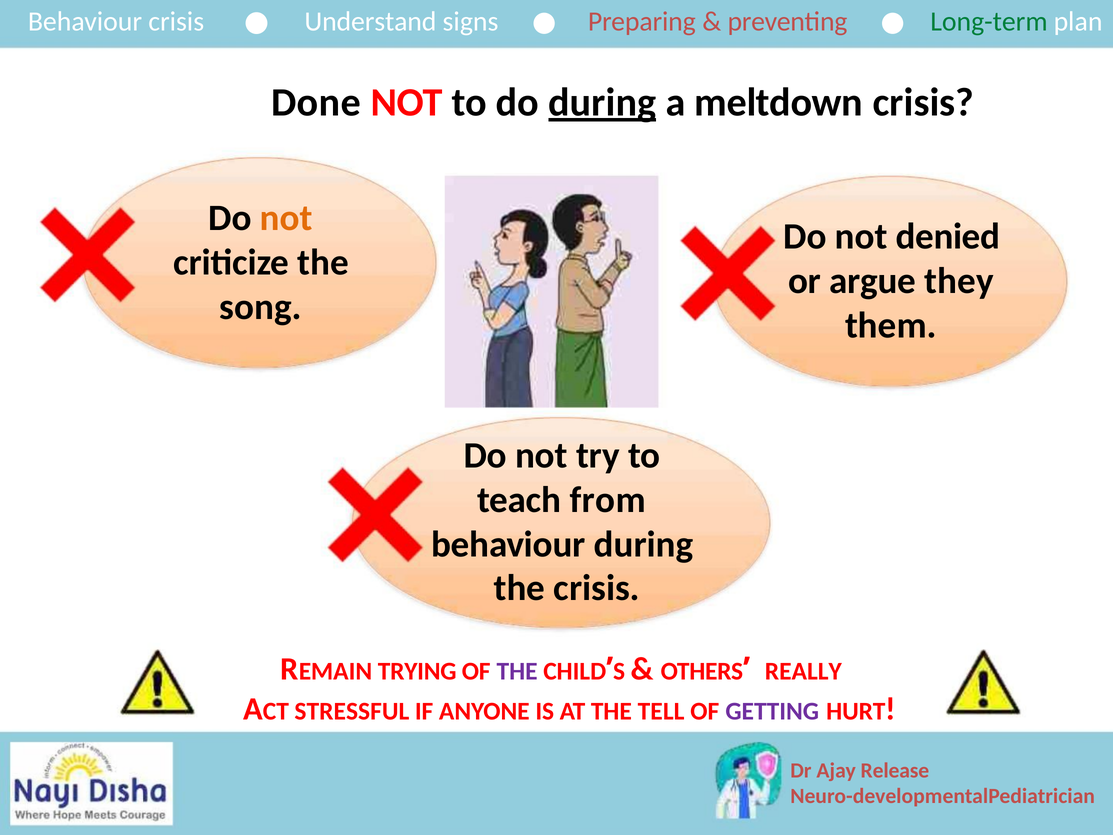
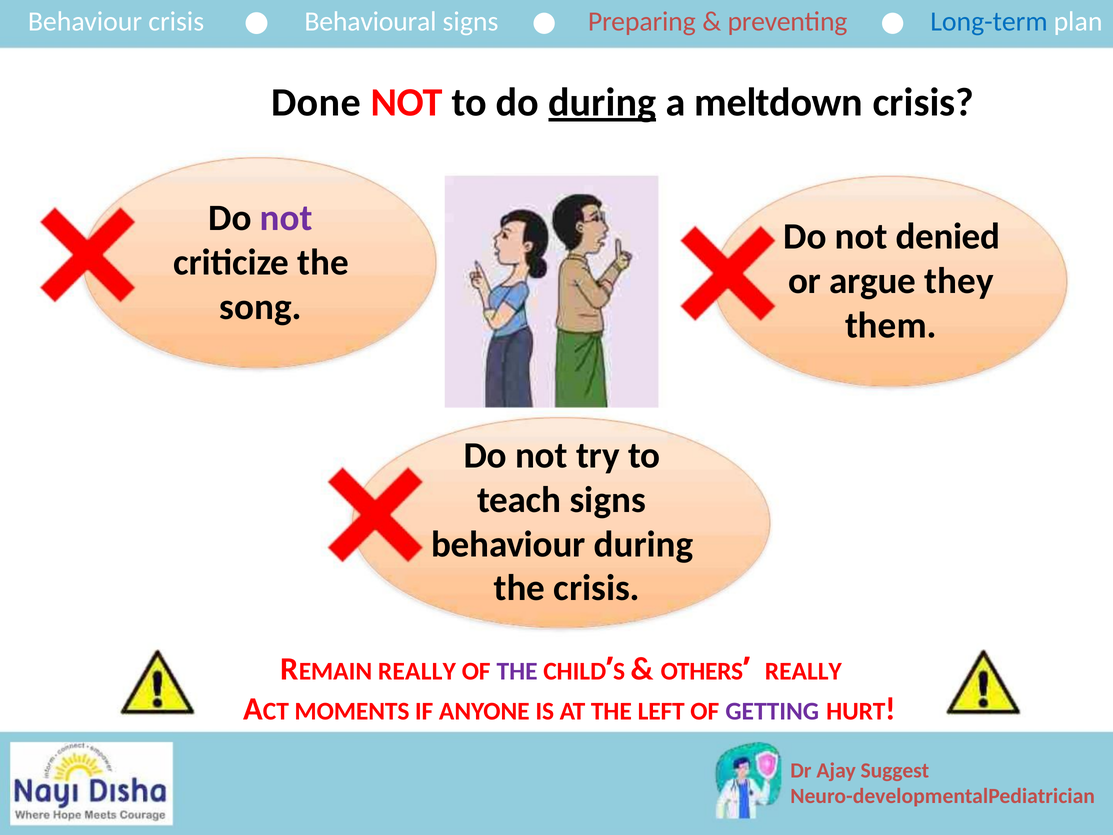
Understand: Understand -> Behavioural
Long-term colour: green -> blue
not at (286, 218) colour: orange -> purple
teach from: from -> signs
TRYING at (417, 671): TRYING -> REALLY
STRESSFUL: STRESSFUL -> MOMENTS
TELL: TELL -> LEFT
Release: Release -> Suggest
